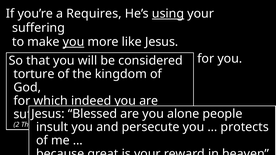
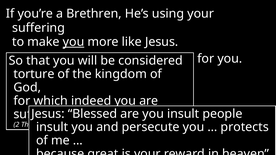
Requires: Requires -> Brethren
using underline: present -> none
you alone: alone -> insult
